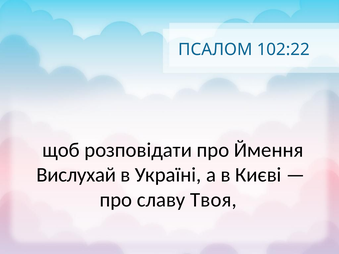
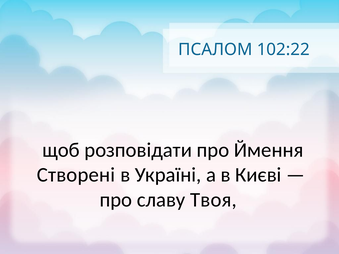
Вислухай: Вислухай -> Створені
